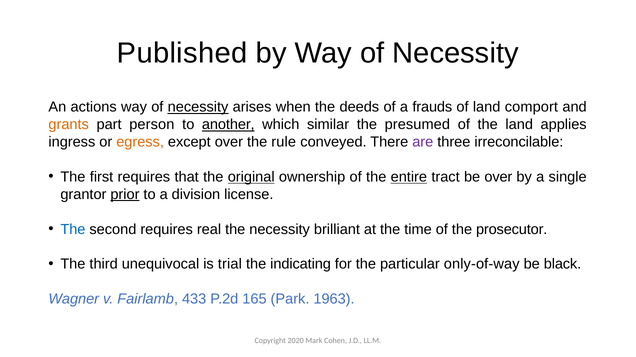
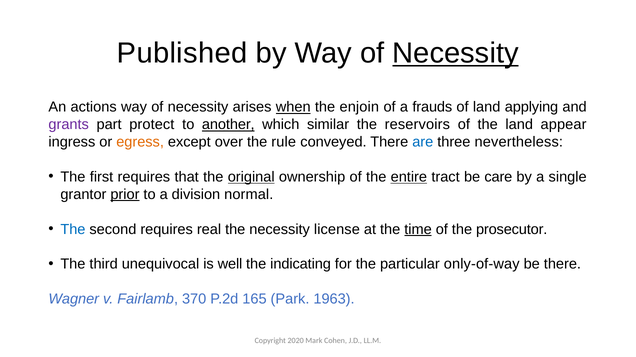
Necessity at (456, 53) underline: none -> present
necessity at (198, 107) underline: present -> none
when underline: none -> present
deeds: deeds -> enjoin
comport: comport -> applying
grants colour: orange -> purple
person: person -> protect
presumed: presumed -> reservoirs
applies: applies -> appear
are colour: purple -> blue
irreconcilable: irreconcilable -> nevertheless
be over: over -> care
license: license -> normal
brilliant: brilliant -> license
time underline: none -> present
trial: trial -> well
be black: black -> there
433: 433 -> 370
